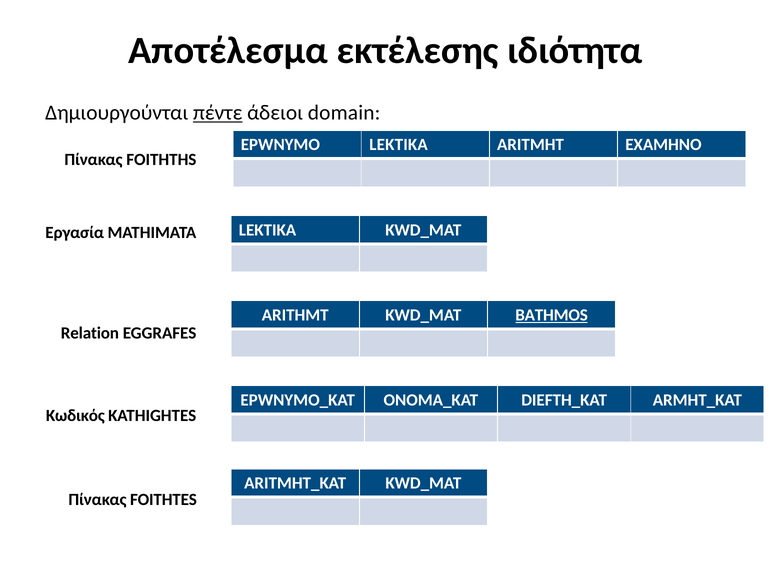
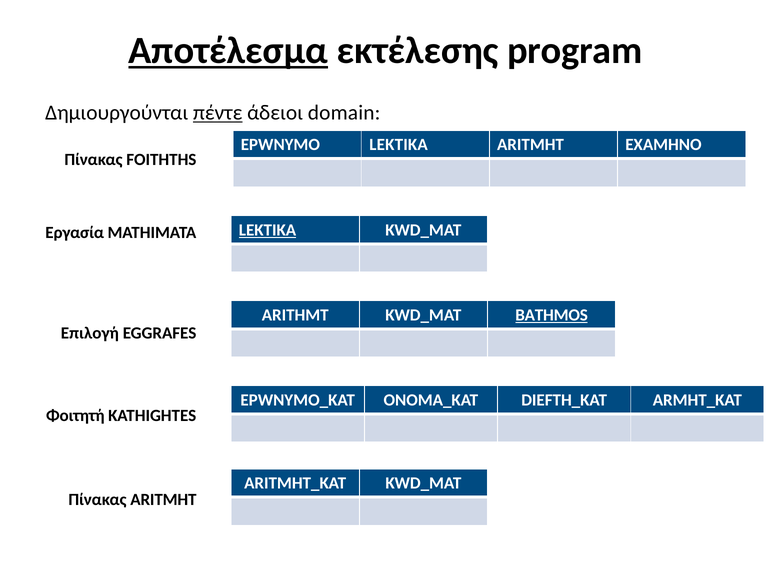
Αποτέλεσμα underline: none -> present
ιδιότητα: ιδιότητα -> program
LEKTIKA at (268, 230) underline: none -> present
Relation: Relation -> Επιλογή
Κωδικός: Κωδικός -> Φοιτητή
Πίνακας FOITHTES: FOITHTES -> ARITMHT
